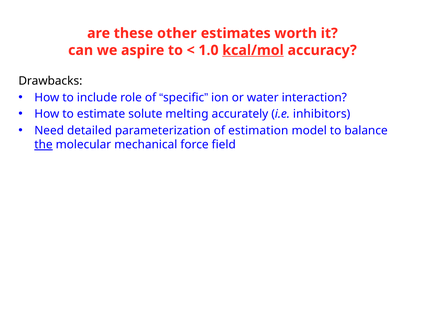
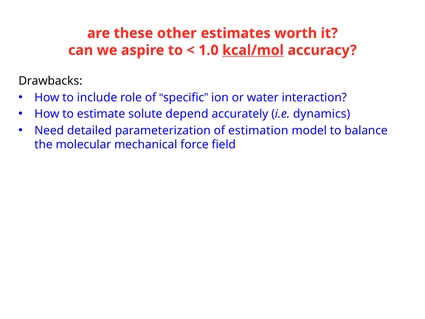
melting: melting -> depend
inhibitors: inhibitors -> dynamics
the underline: present -> none
